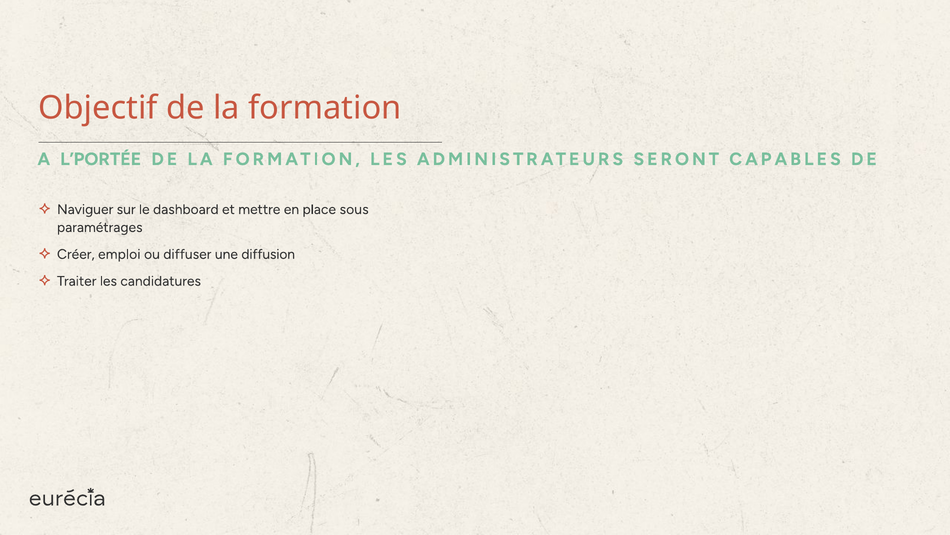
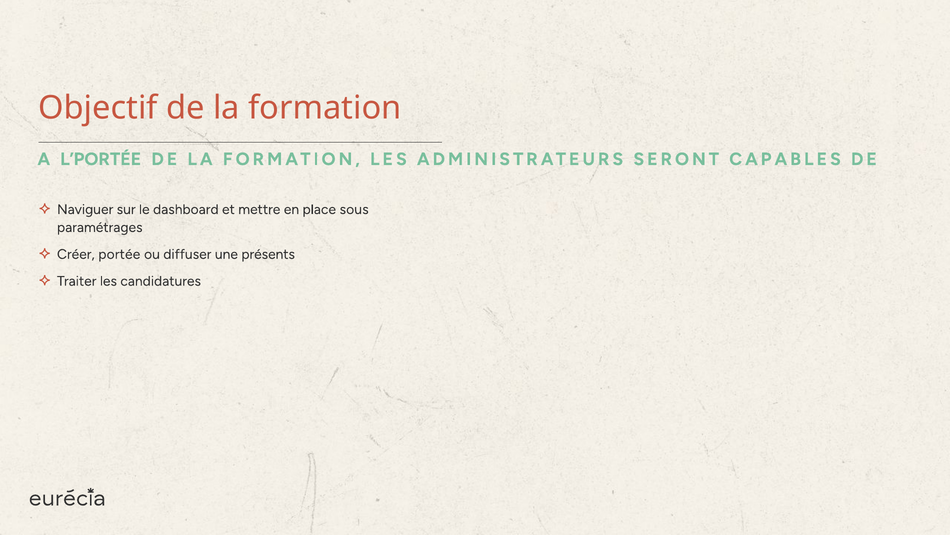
emploi: emploi -> portée
diffusion: diffusion -> présents
